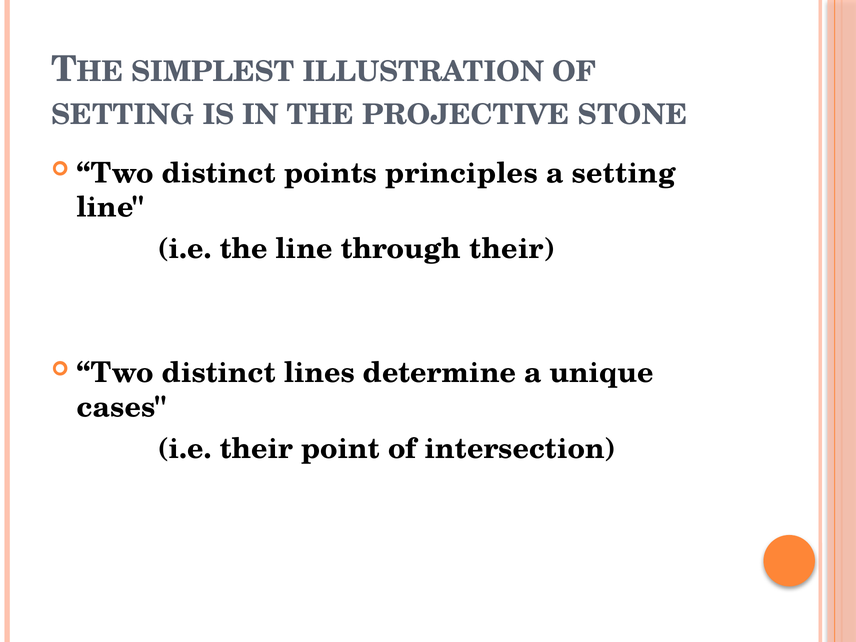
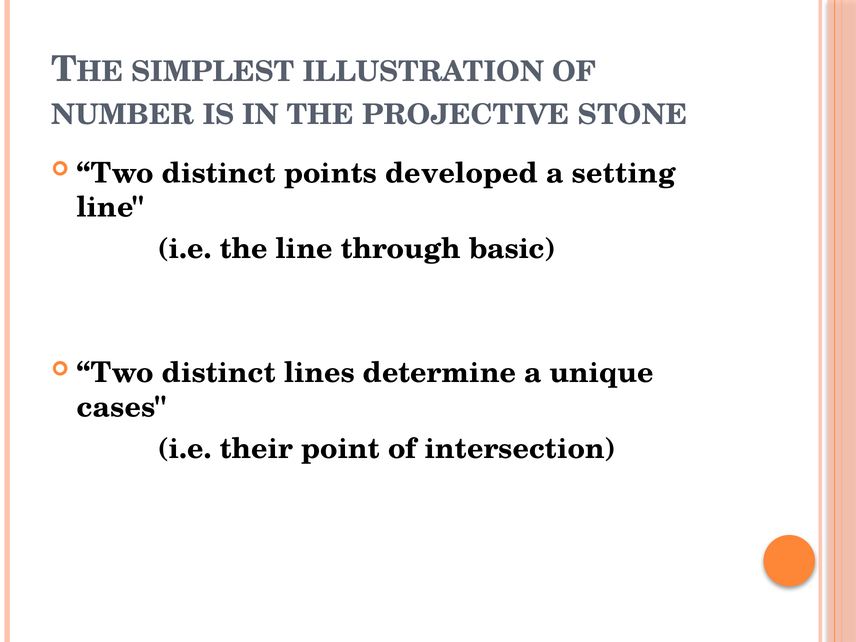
SETTING at (123, 115): SETTING -> NUMBER
principles: principles -> developed
through their: their -> basic
